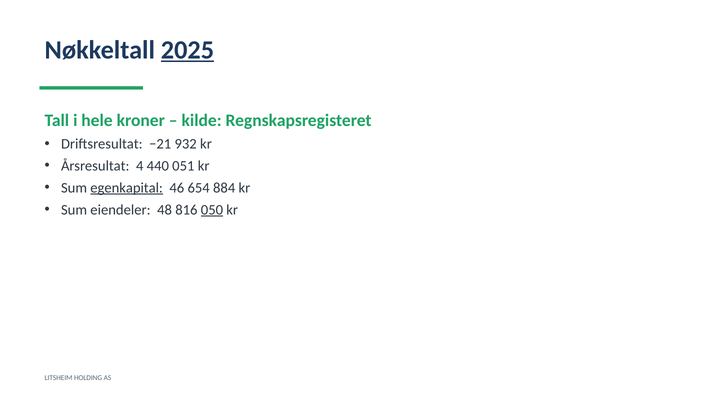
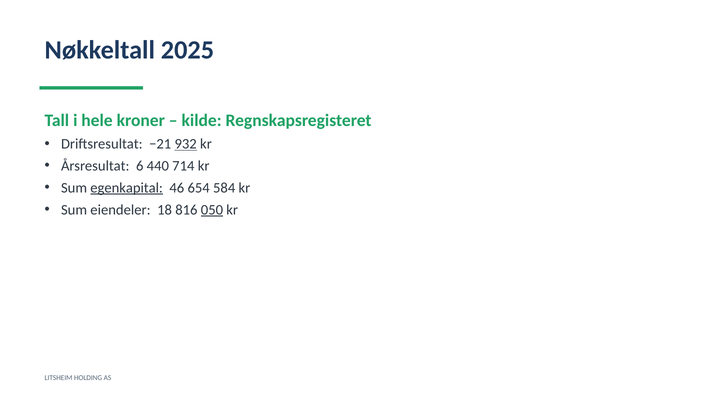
2025 underline: present -> none
932 underline: none -> present
4: 4 -> 6
051: 051 -> 714
884: 884 -> 584
48: 48 -> 18
